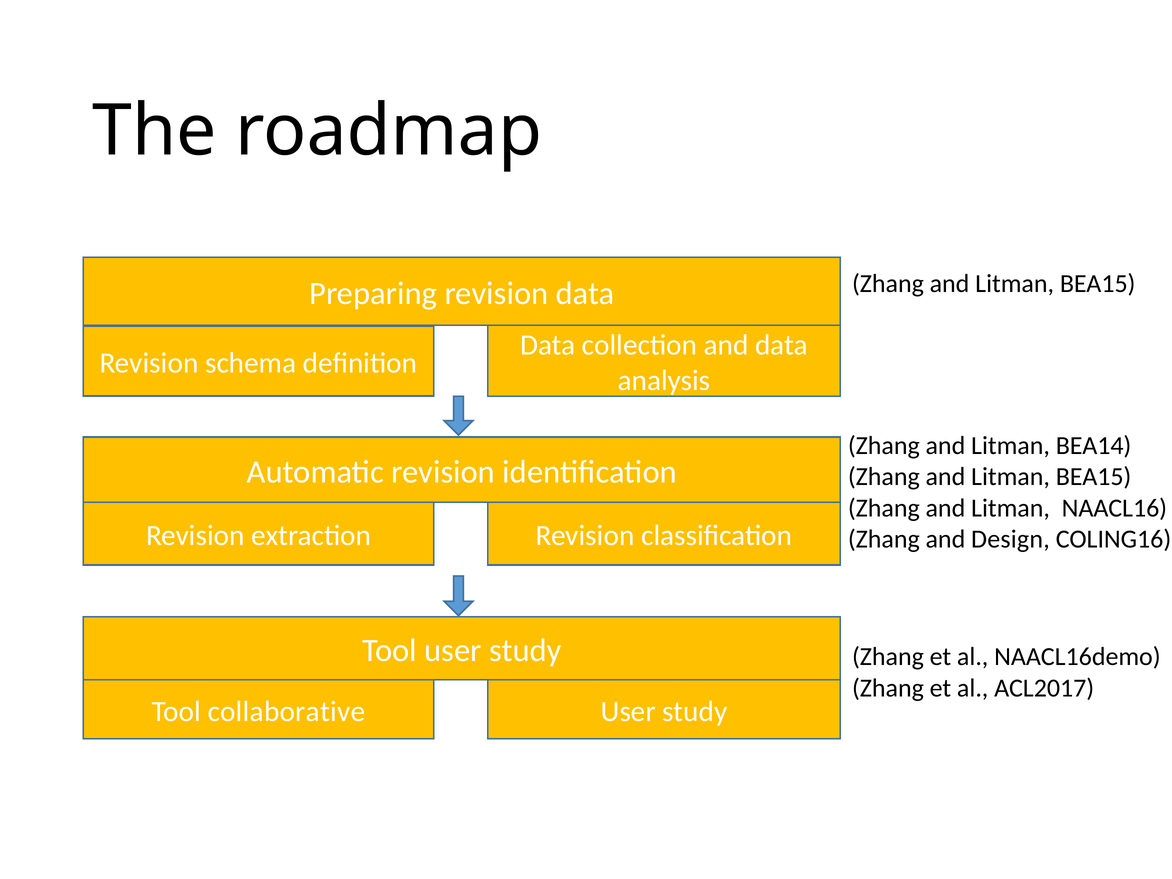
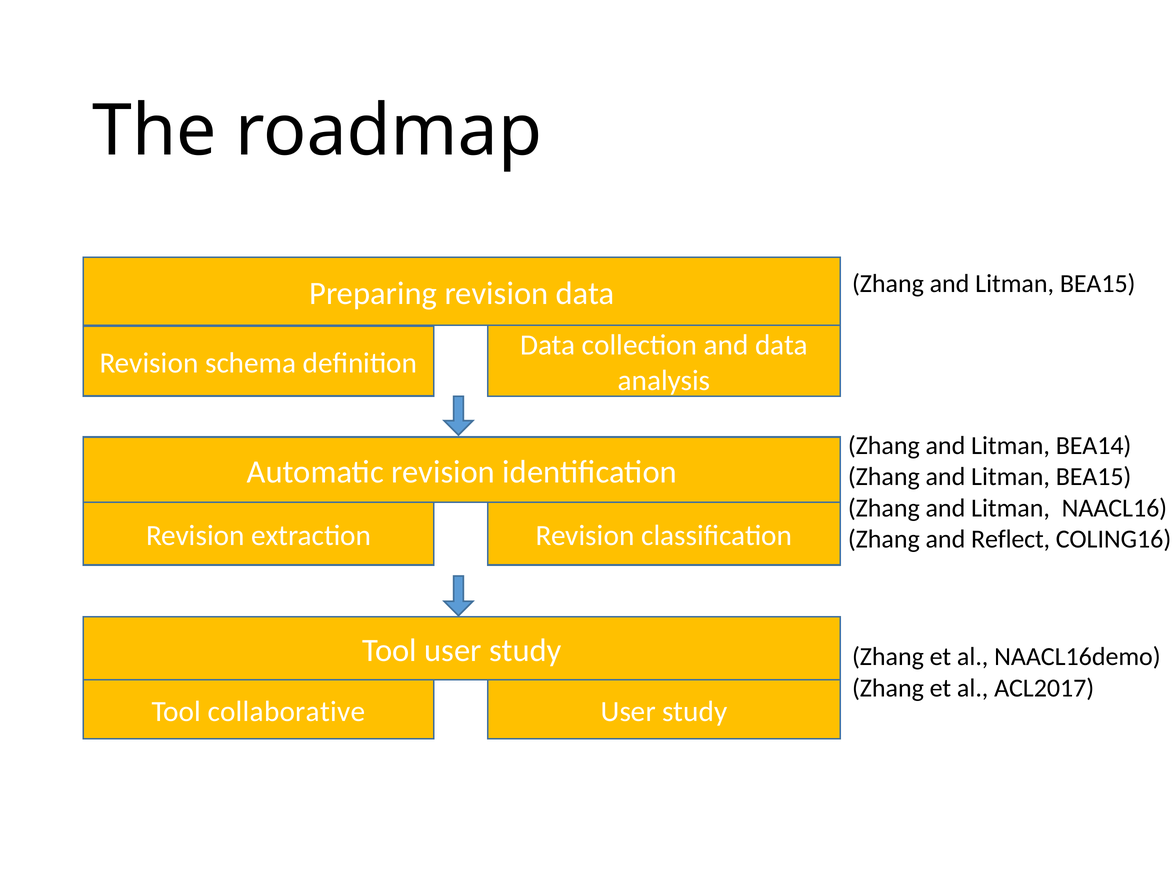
Design: Design -> Reflect
